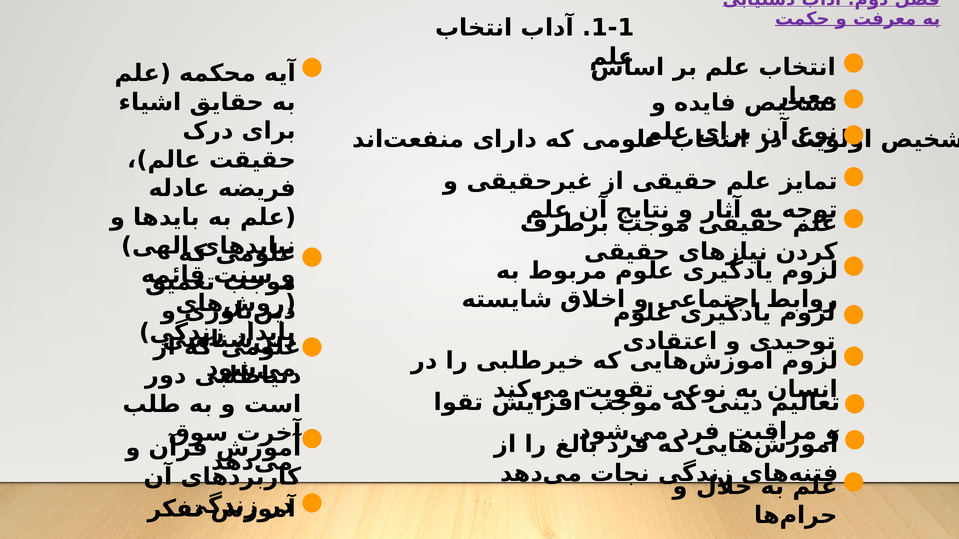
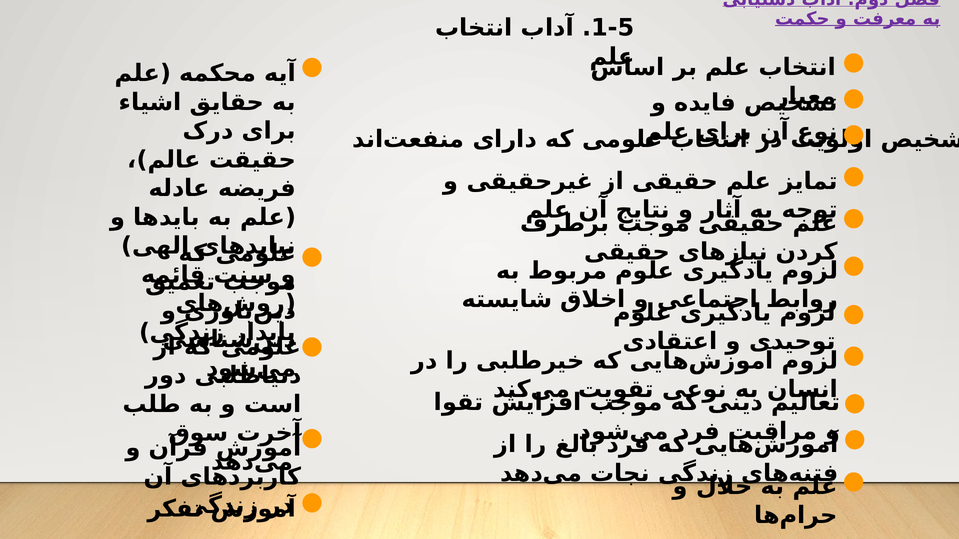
1-1: 1-1 -> 1-5
